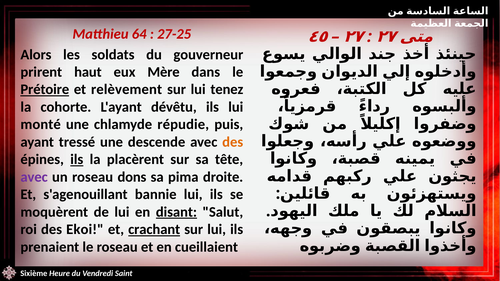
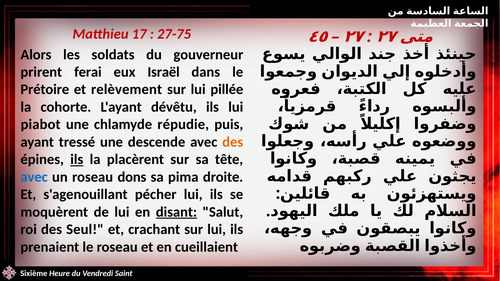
64: 64 -> 17
27-25: 27-25 -> 27-75
haut: haut -> ferai
Mère: Mère -> Israël
Prétoire underline: present -> none
tenez: tenez -> pillée
monté: monté -> piabot
avec at (34, 177) colour: purple -> blue
bannie: bannie -> pécher
Ekoi: Ekoi -> Seul
crachant underline: present -> none
